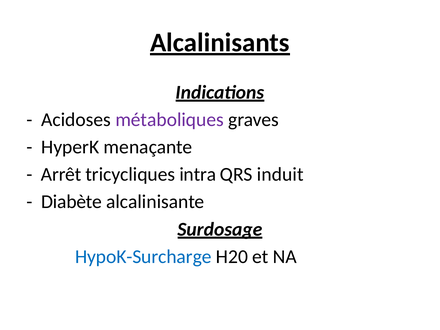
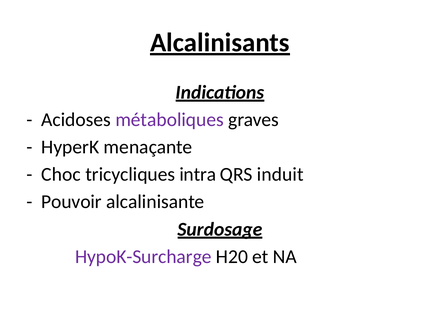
Arrêt: Arrêt -> Choc
Diabète: Diabète -> Pouvoir
HypoK-Surcharge colour: blue -> purple
